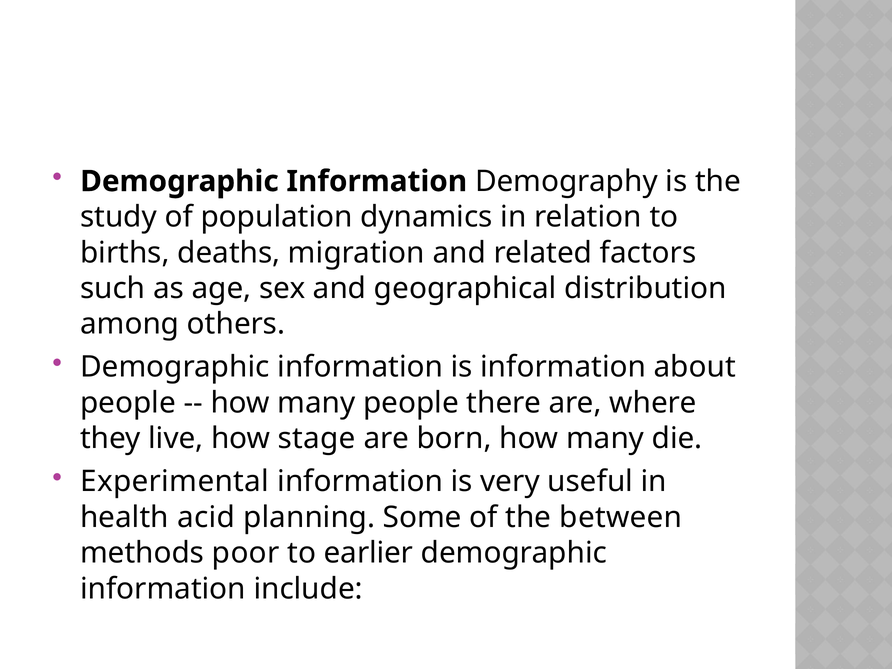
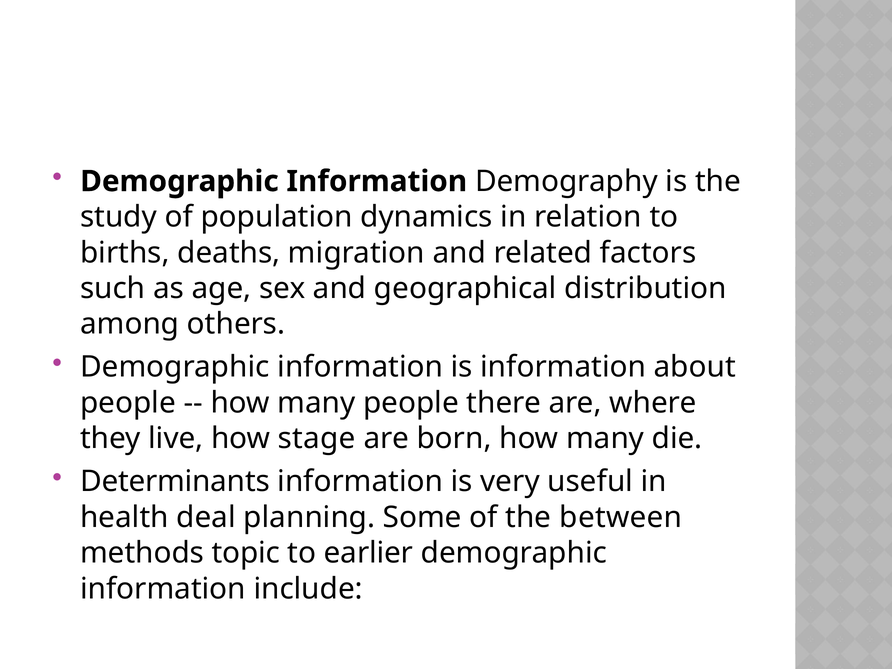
Experimental: Experimental -> Determinants
acid: acid -> deal
poor: poor -> topic
